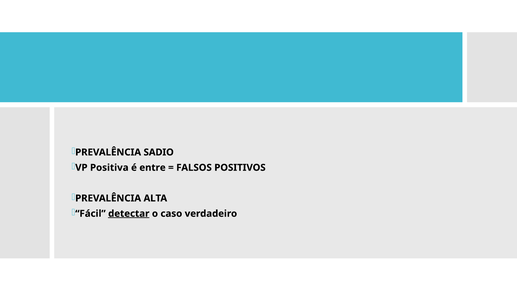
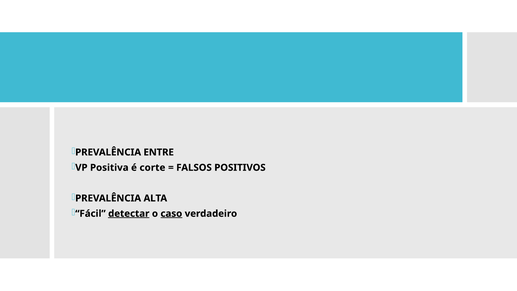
SADIO: SADIO -> ENTRE
entre: entre -> corte
caso underline: none -> present
